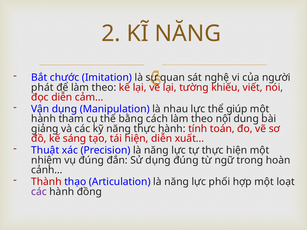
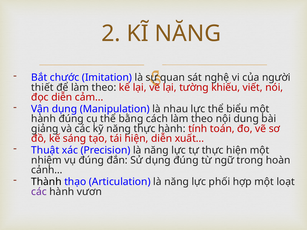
phát: phát -> thiết
giúp: giúp -> biểu
hành tham: tham -> đúng
Thành colour: red -> black
đồng: đồng -> vươn
